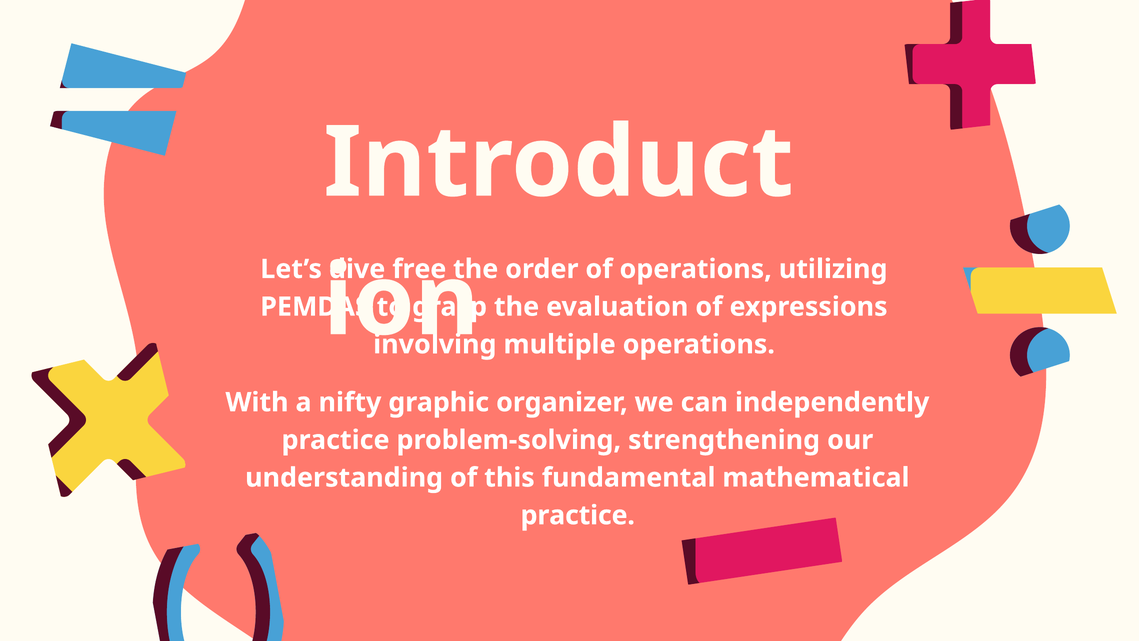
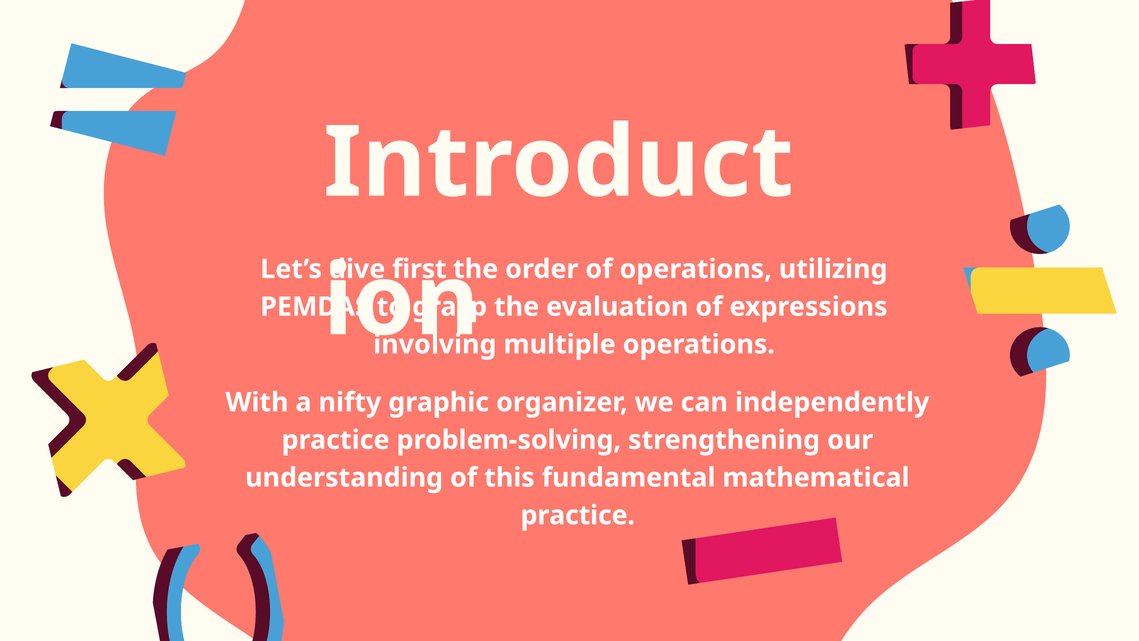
free: free -> first
